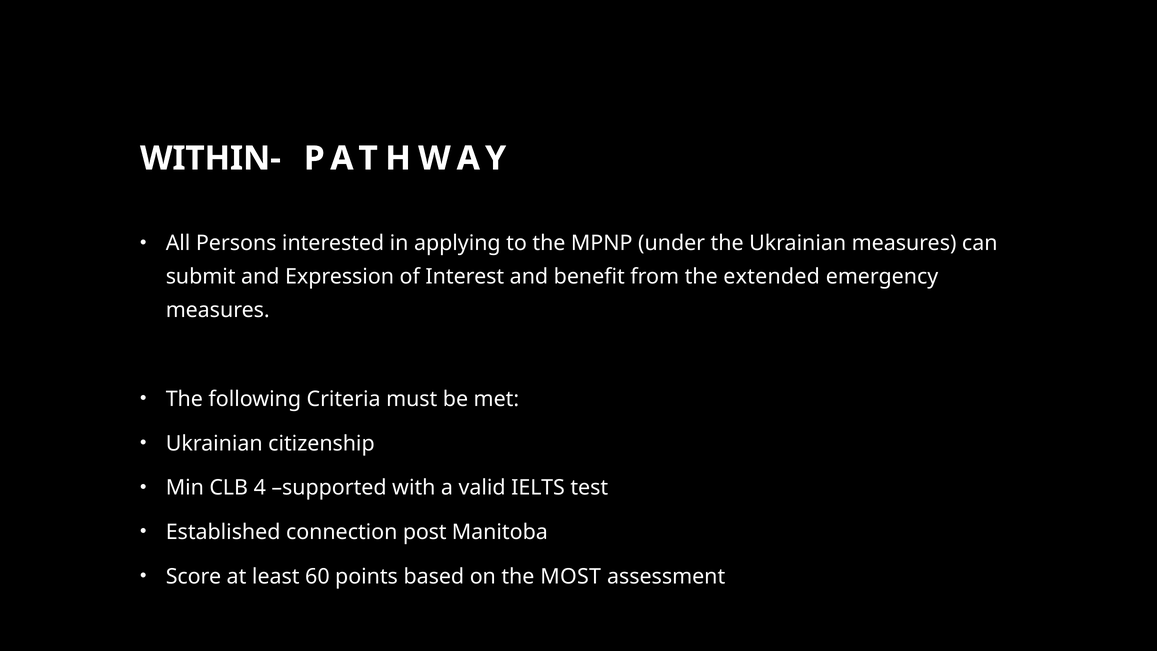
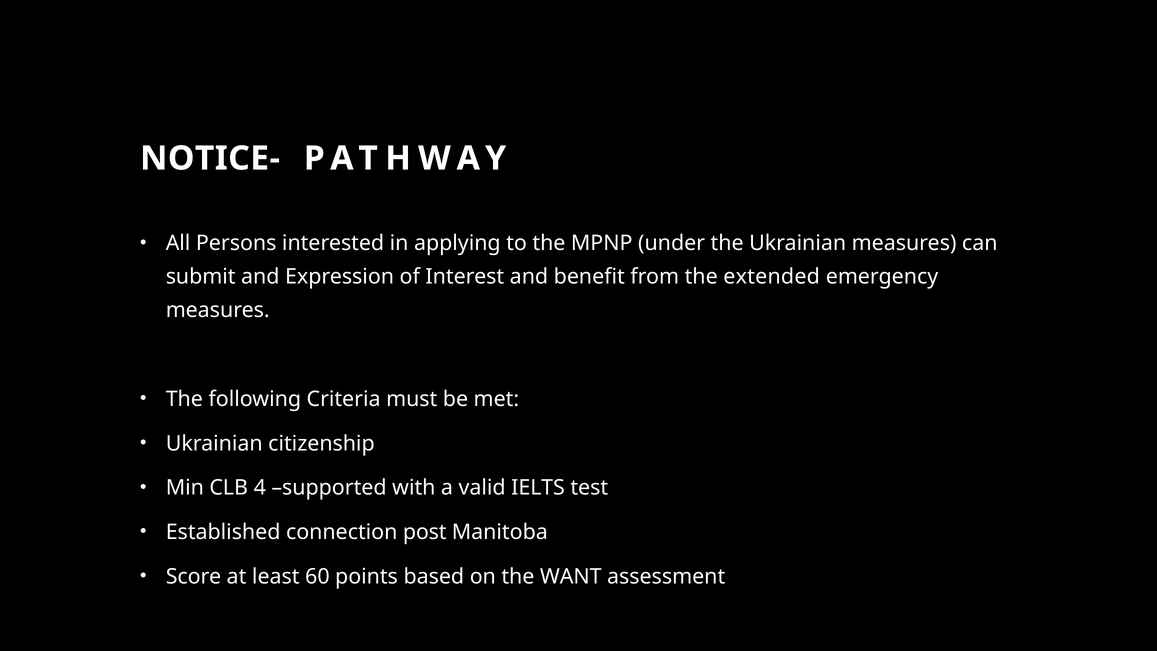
WITHIN-: WITHIN- -> NOTICE-
MOST: MOST -> WANT
